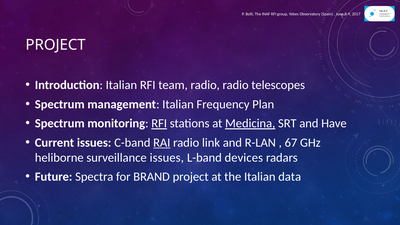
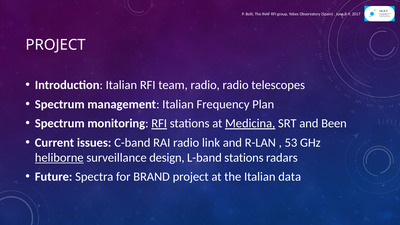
Have: Have -> Been
RAI underline: present -> none
67: 67 -> 53
heliborne underline: none -> present
surveillance issues: issues -> design
L-band devices: devices -> stations
